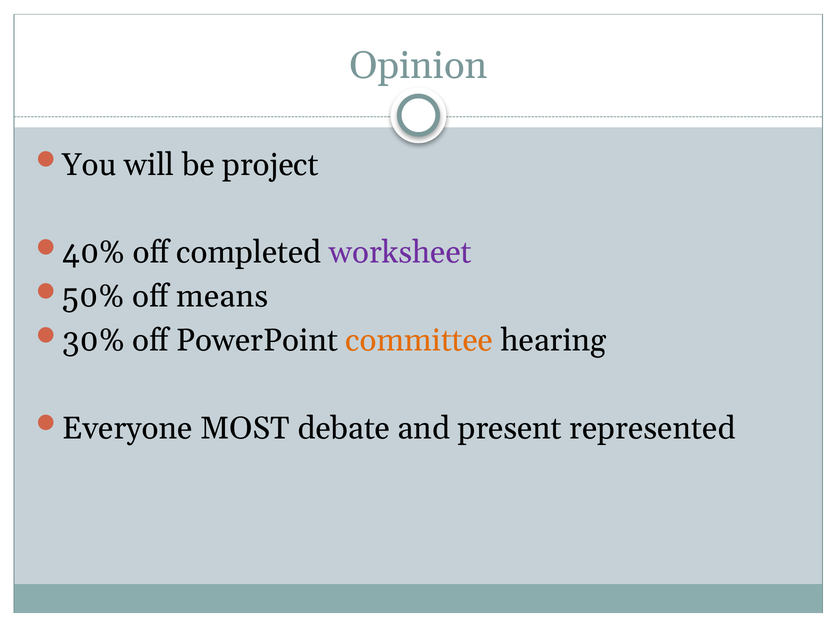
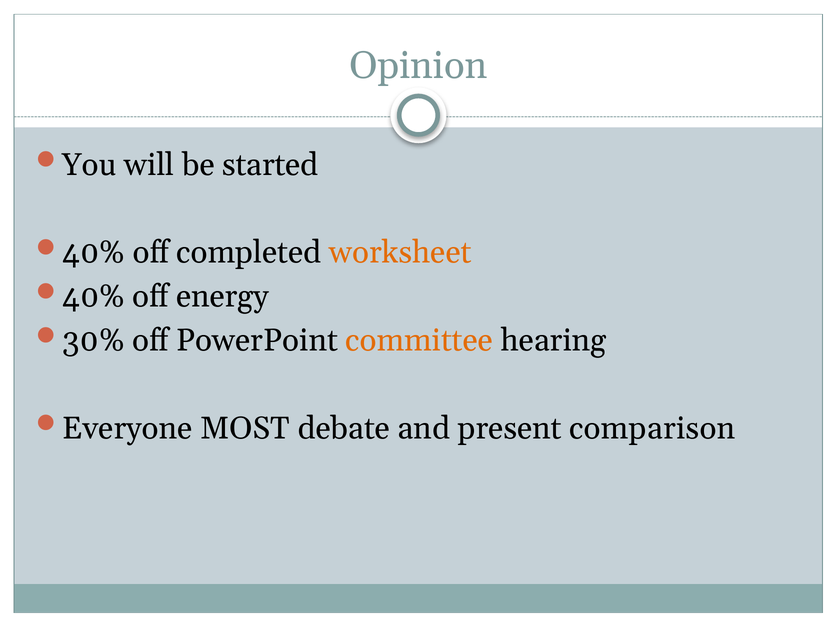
project: project -> started
worksheet colour: purple -> orange
50% at (93, 297): 50% -> 40%
means: means -> energy
represented: represented -> comparison
